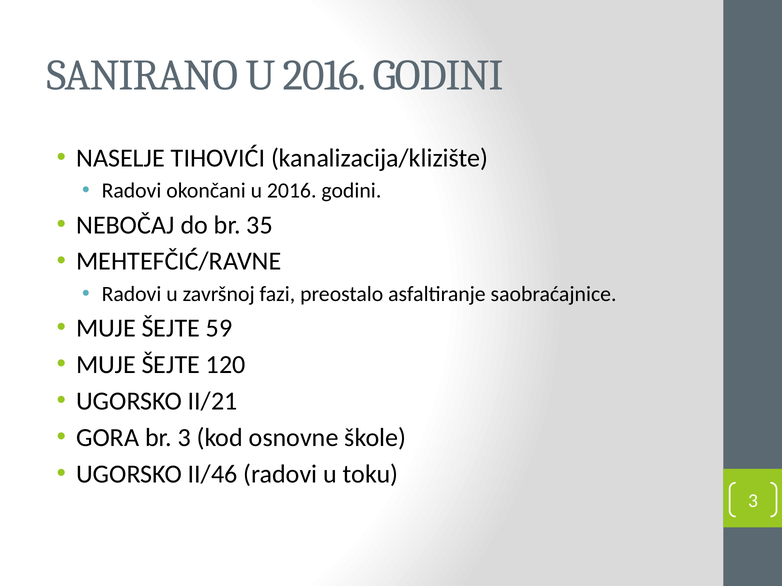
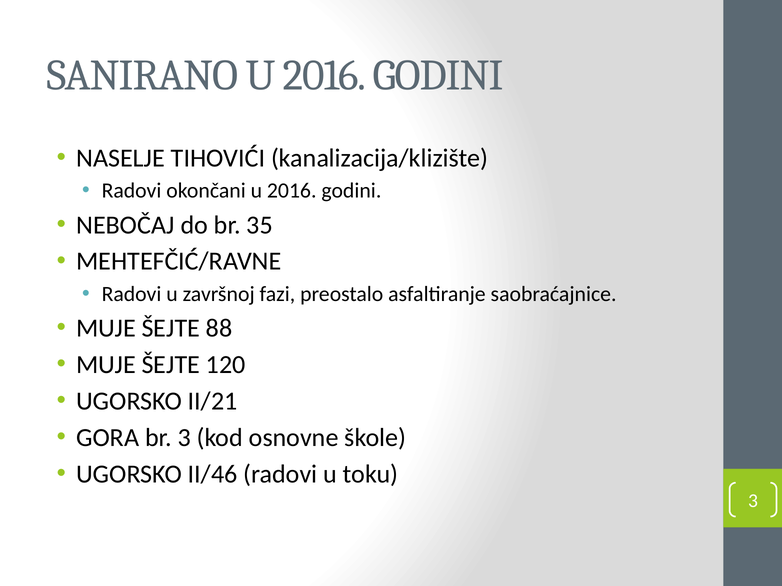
59: 59 -> 88
